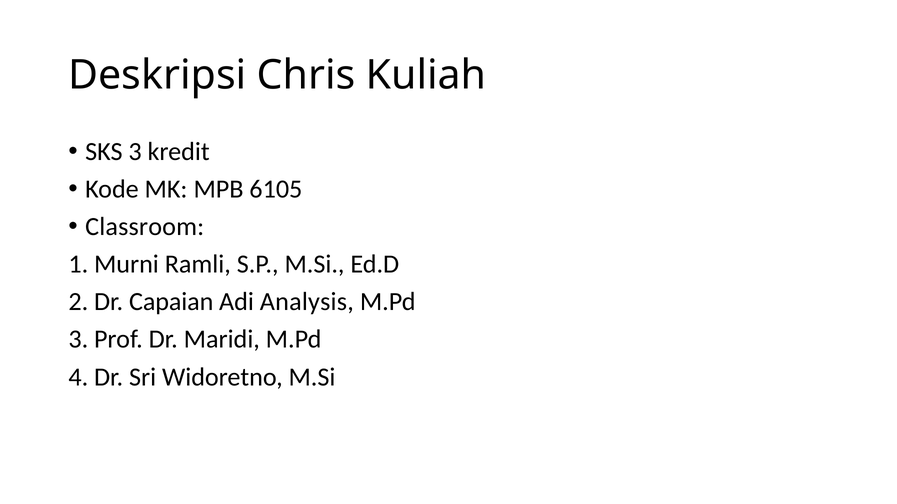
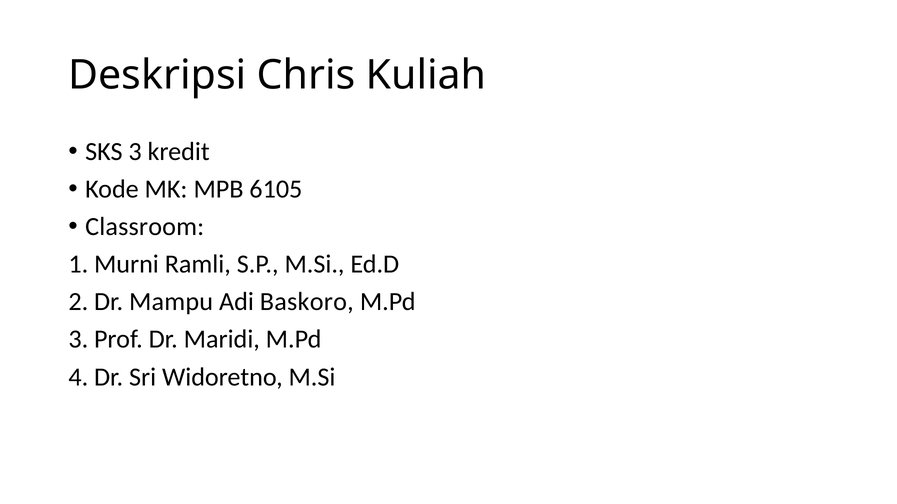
Capaian: Capaian -> Mampu
Analysis: Analysis -> Baskoro
